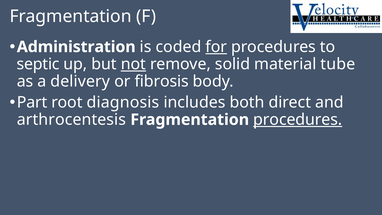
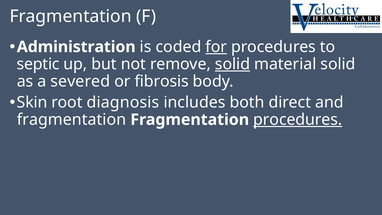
not underline: present -> none
solid at (232, 64) underline: none -> present
material tube: tube -> solid
delivery: delivery -> severed
Part: Part -> Skin
arthrocentesis at (71, 120): arthrocentesis -> fragmentation
